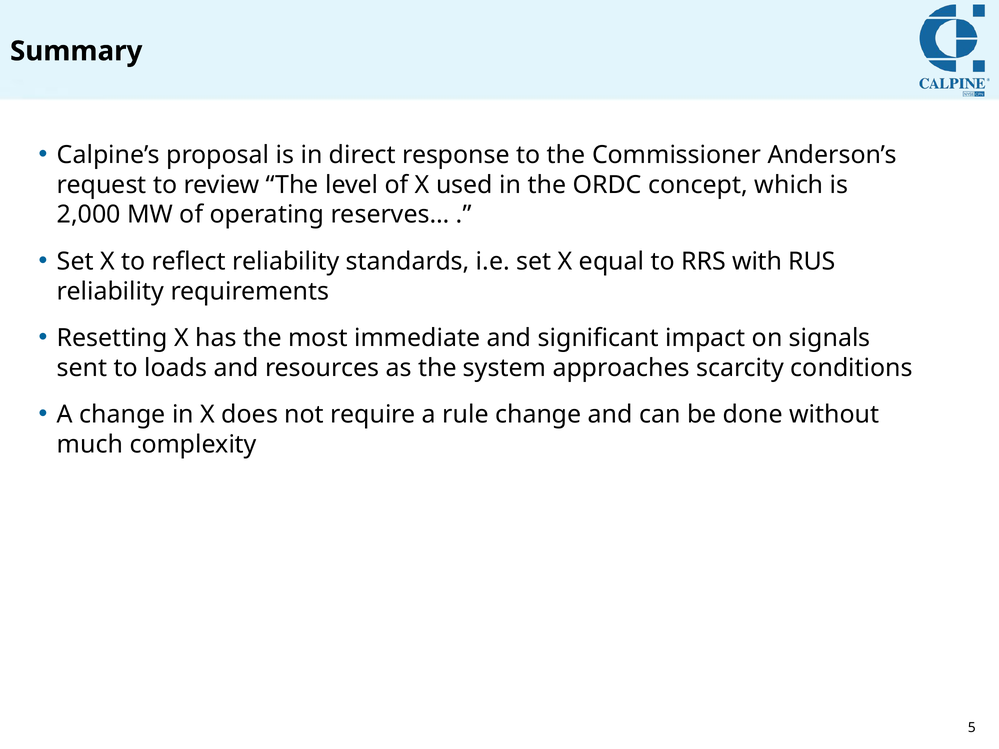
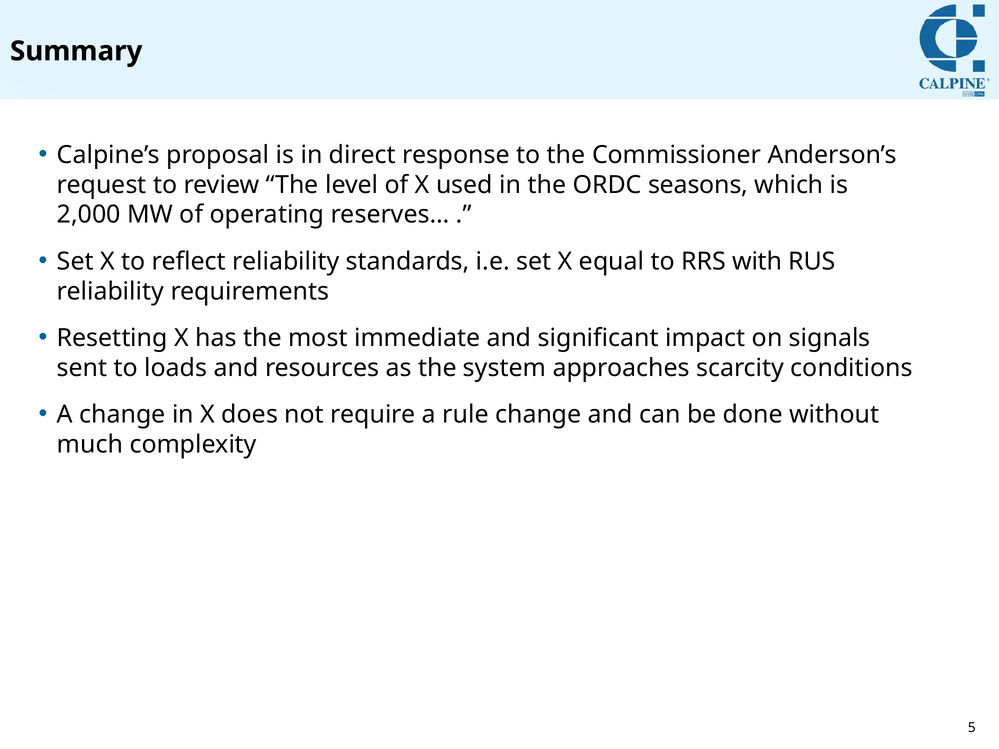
concept: concept -> seasons
